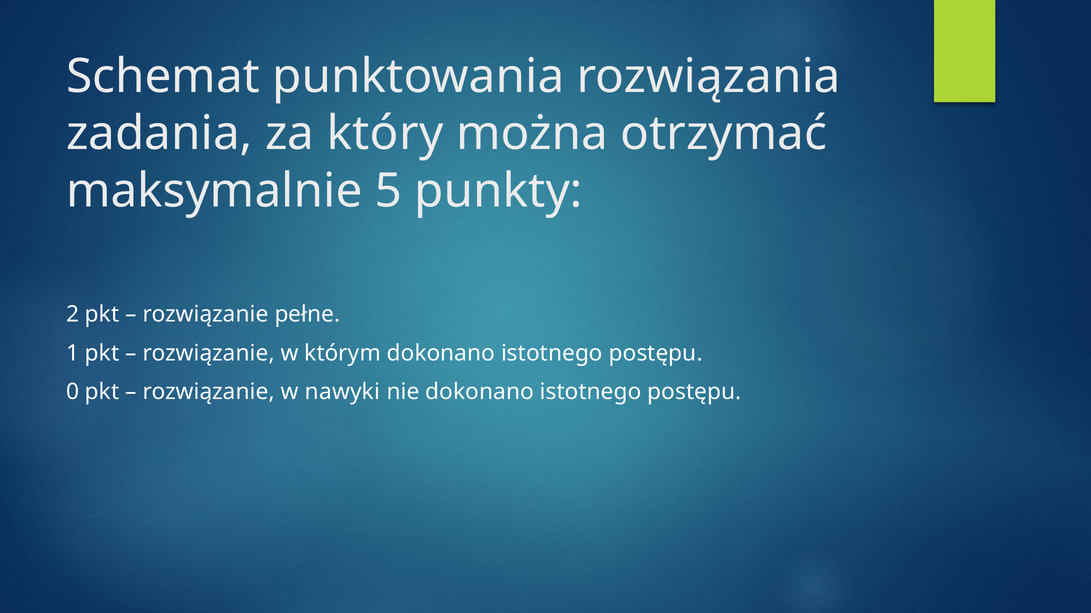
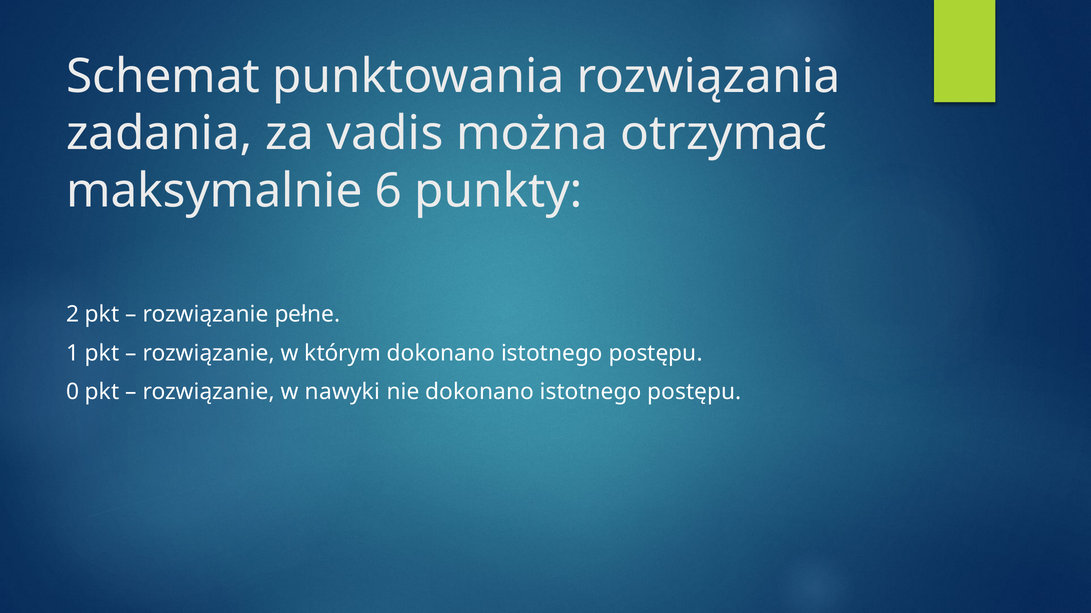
który: który -> vadis
5: 5 -> 6
